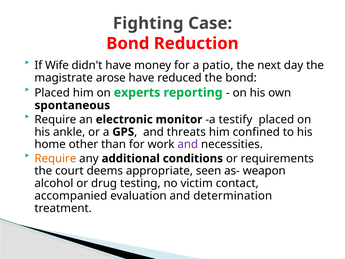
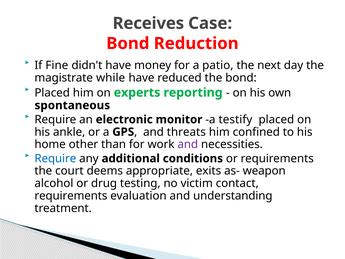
Fighting: Fighting -> Receives
Wife: Wife -> Fine
arose: arose -> while
Require at (55, 158) colour: orange -> blue
seen: seen -> exits
accompanied at (71, 196): accompanied -> requirements
determination: determination -> understanding
